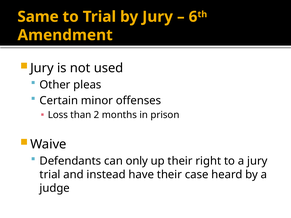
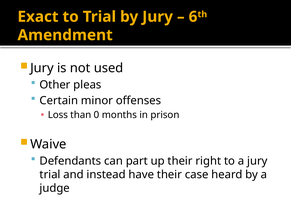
Same: Same -> Exact
2: 2 -> 0
only: only -> part
